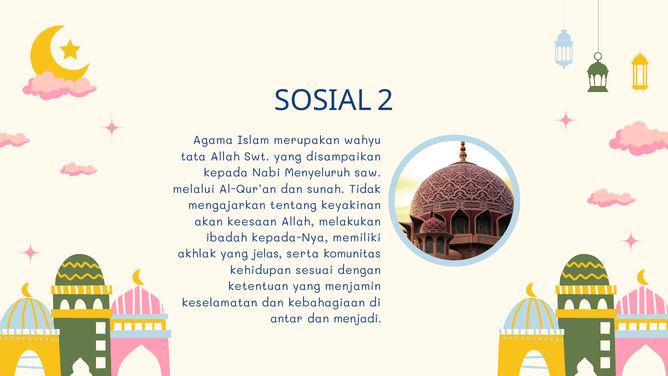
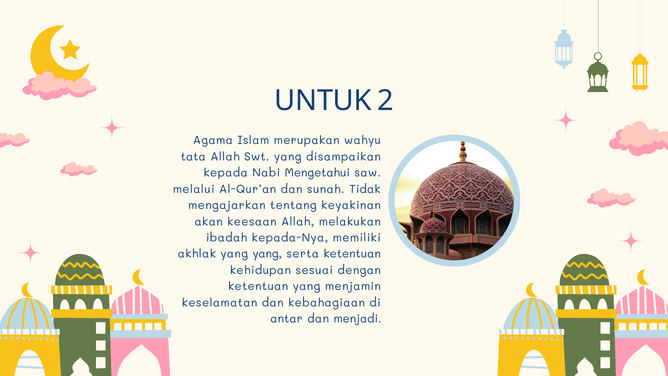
SOSIAL: SOSIAL -> UNTUK
Menyeluruh: Menyeluruh -> Mengetahui
yang jelas: jelas -> yang
serta komunitas: komunitas -> ketentuan
